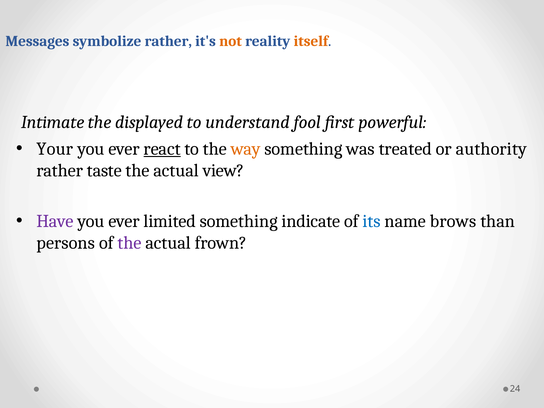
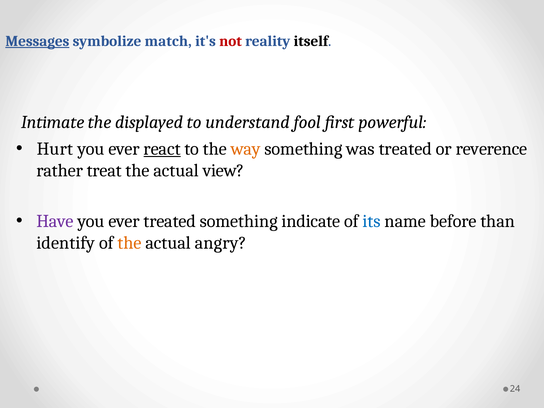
Messages underline: none -> present
symbolize rather: rather -> match
not colour: orange -> red
itself colour: orange -> black
Your: Your -> Hurt
authority: authority -> reverence
taste: taste -> treat
ever limited: limited -> treated
brows: brows -> before
persons: persons -> identify
the at (129, 243) colour: purple -> orange
frown: frown -> angry
